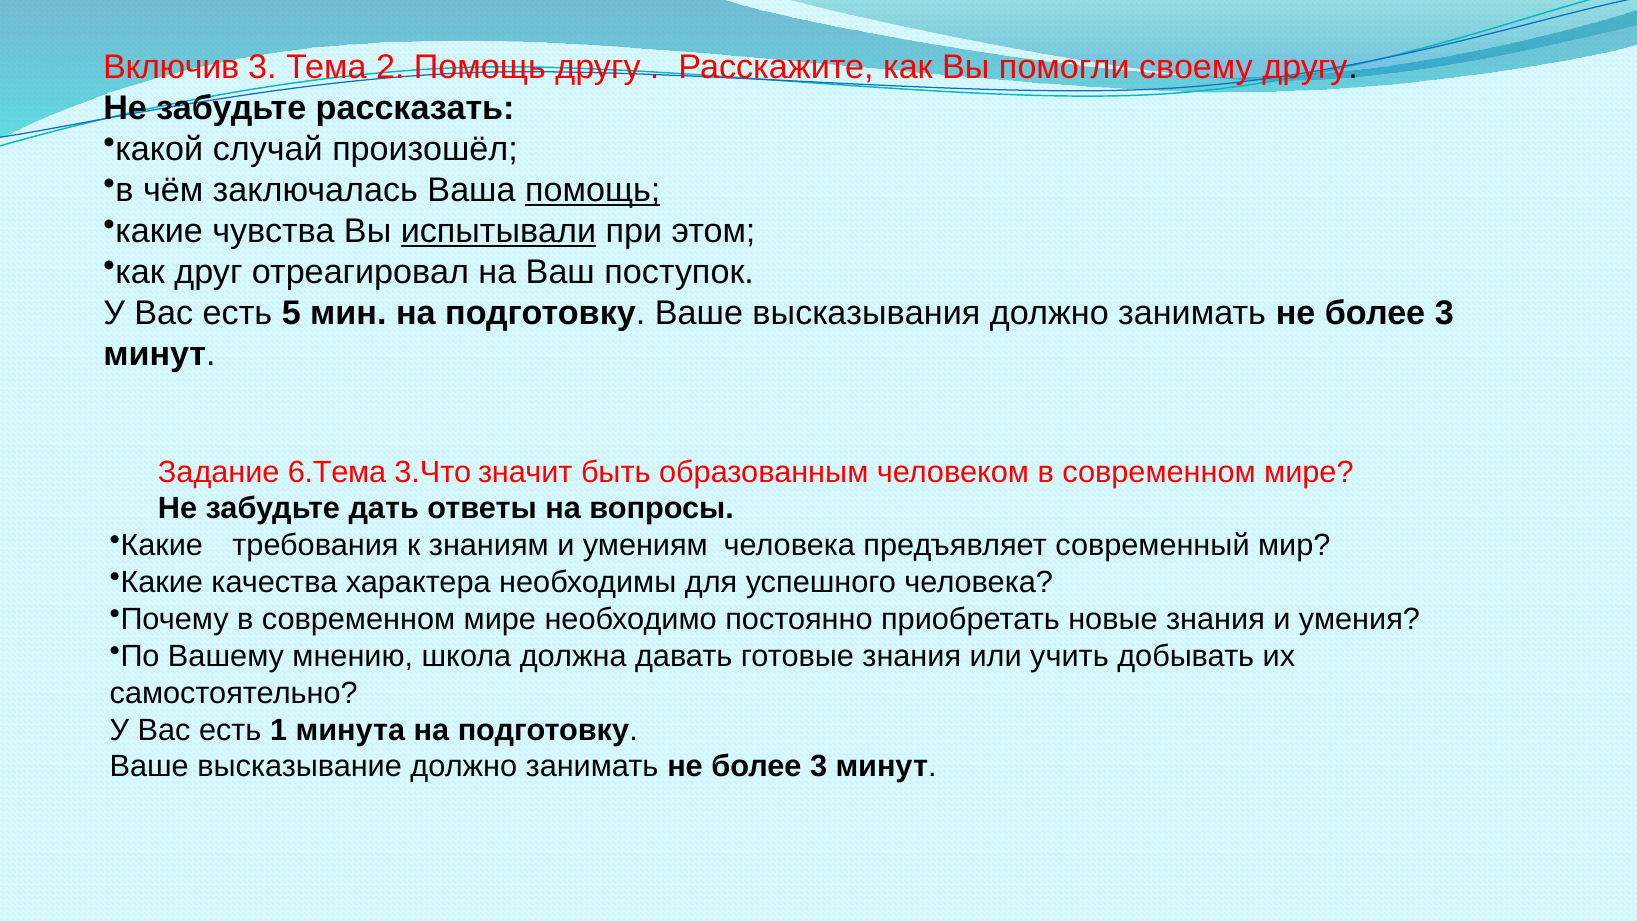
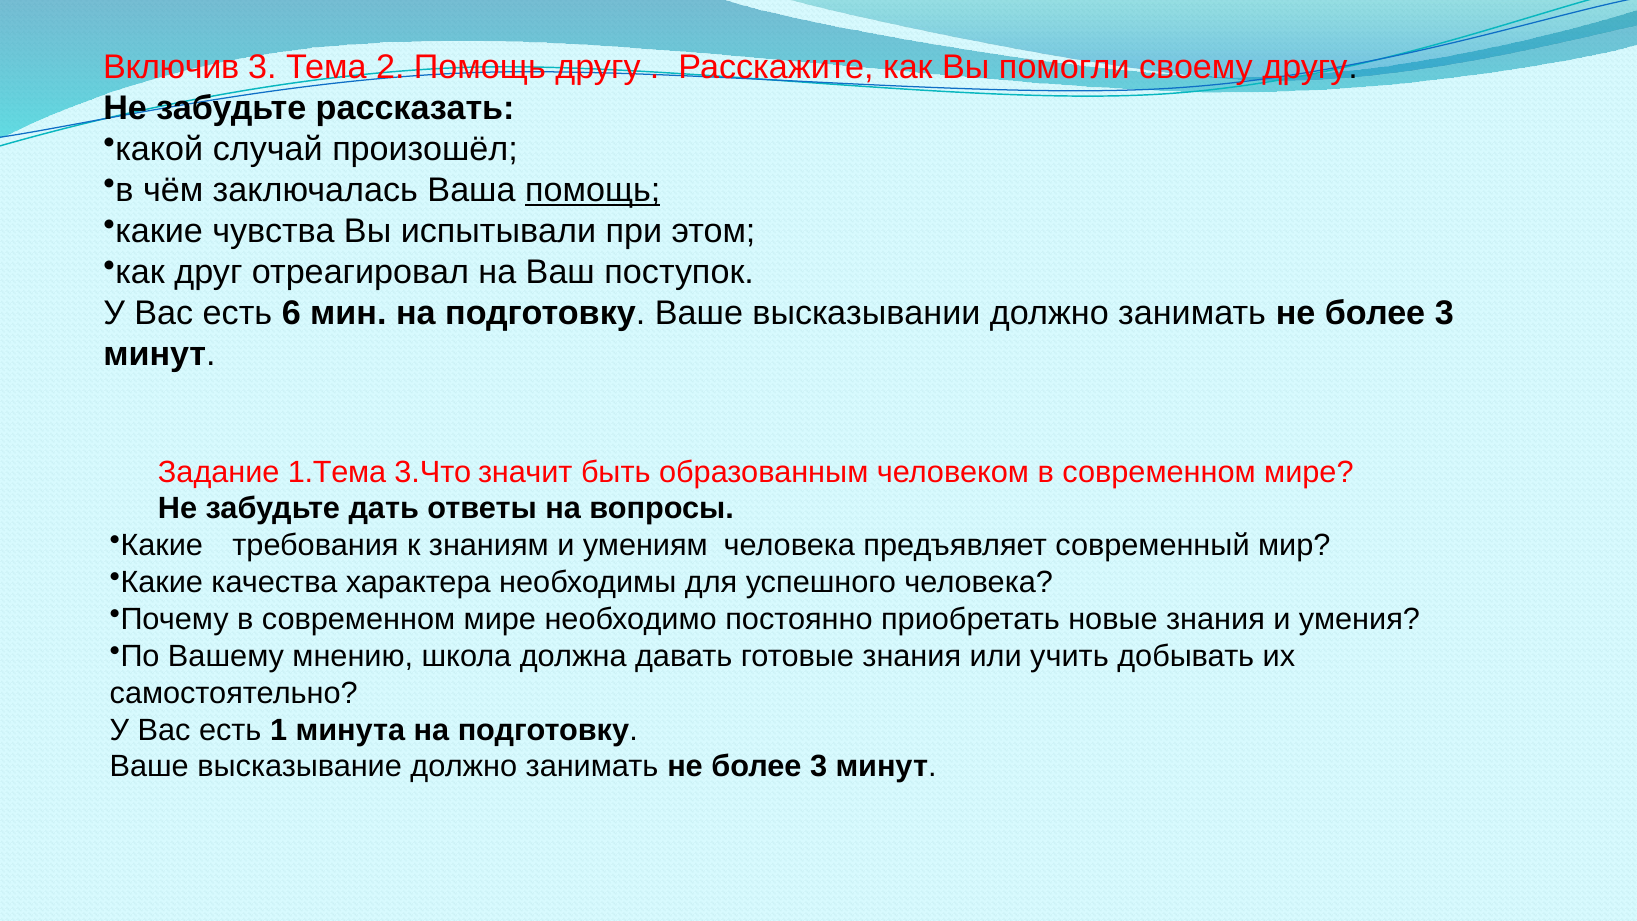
испытывали underline: present -> none
5: 5 -> 6
высказывания: высказывания -> высказывании
6.Тема: 6.Тема -> 1.Тема
